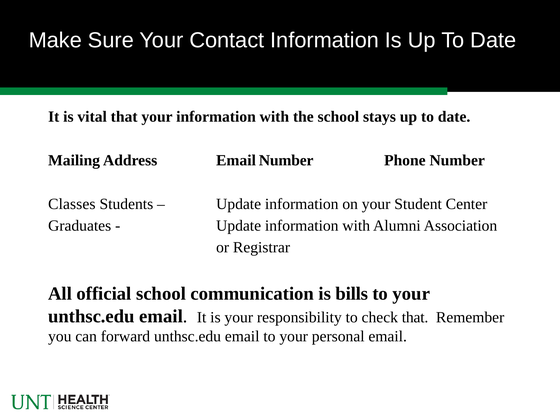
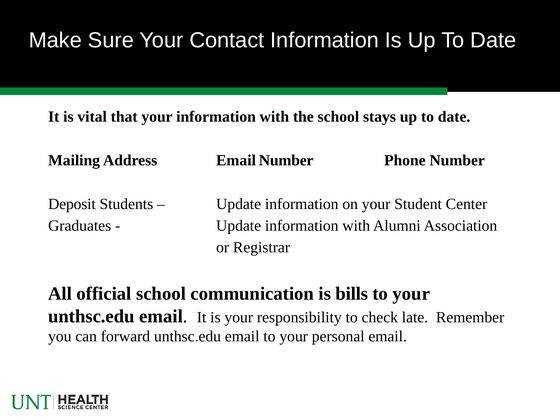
Classes: Classes -> Deposit
check that: that -> late
